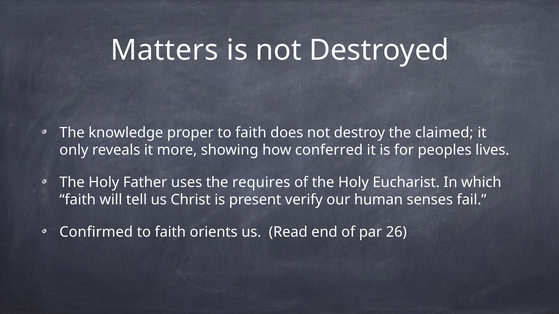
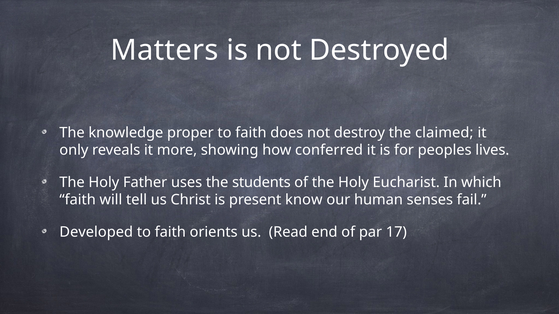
requires: requires -> students
verify: verify -> know
Confirmed: Confirmed -> Developed
26: 26 -> 17
